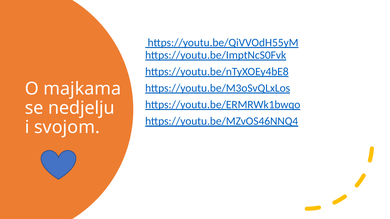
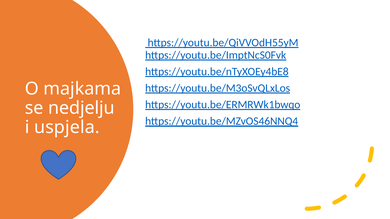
svojom: svojom -> uspjela
